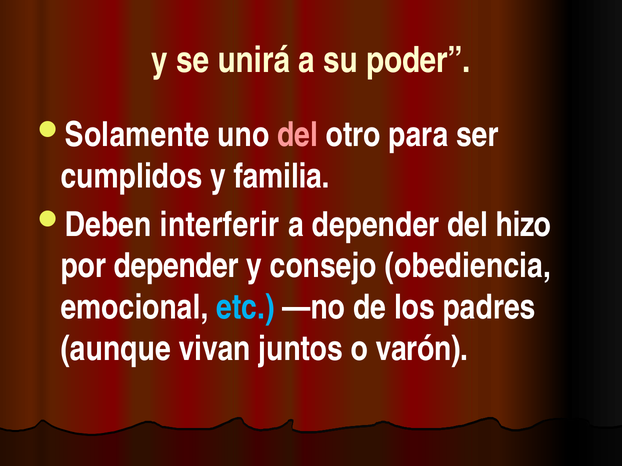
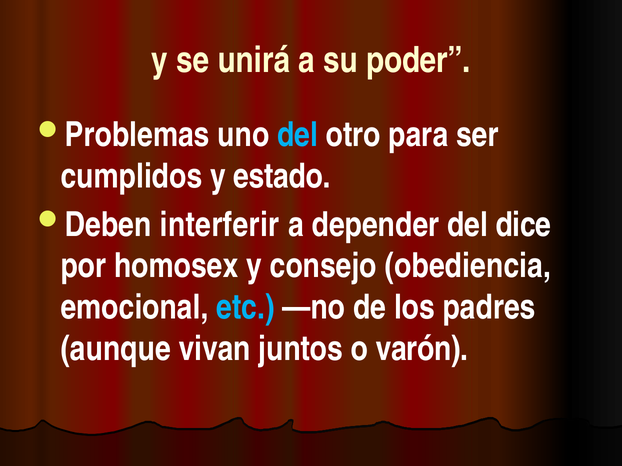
Solamente: Solamente -> Problemas
del at (298, 135) colour: pink -> light blue
familia: familia -> estado
hizo: hizo -> dice
por depender: depender -> homosex
